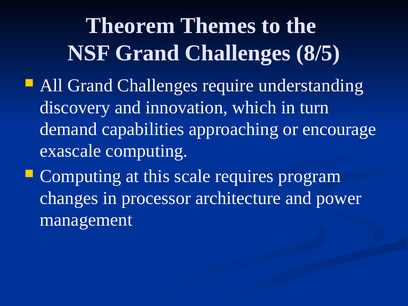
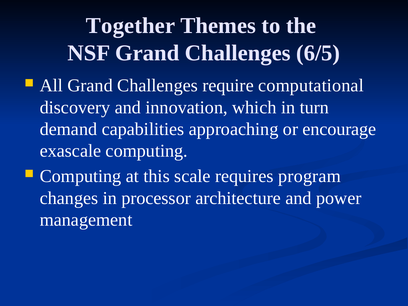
Theorem: Theorem -> Together
8/5: 8/5 -> 6/5
understanding: understanding -> computational
